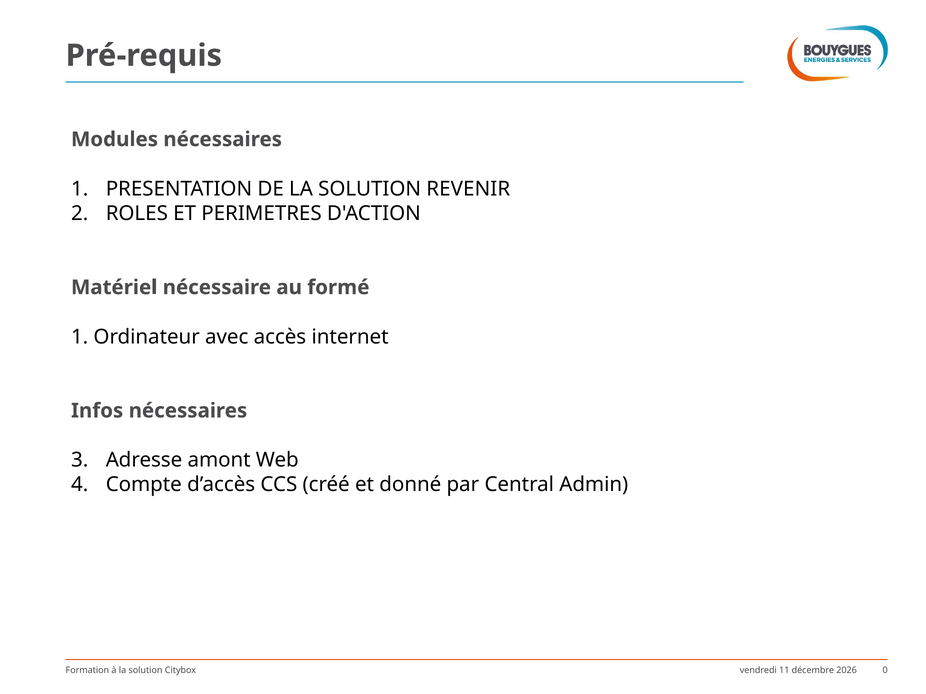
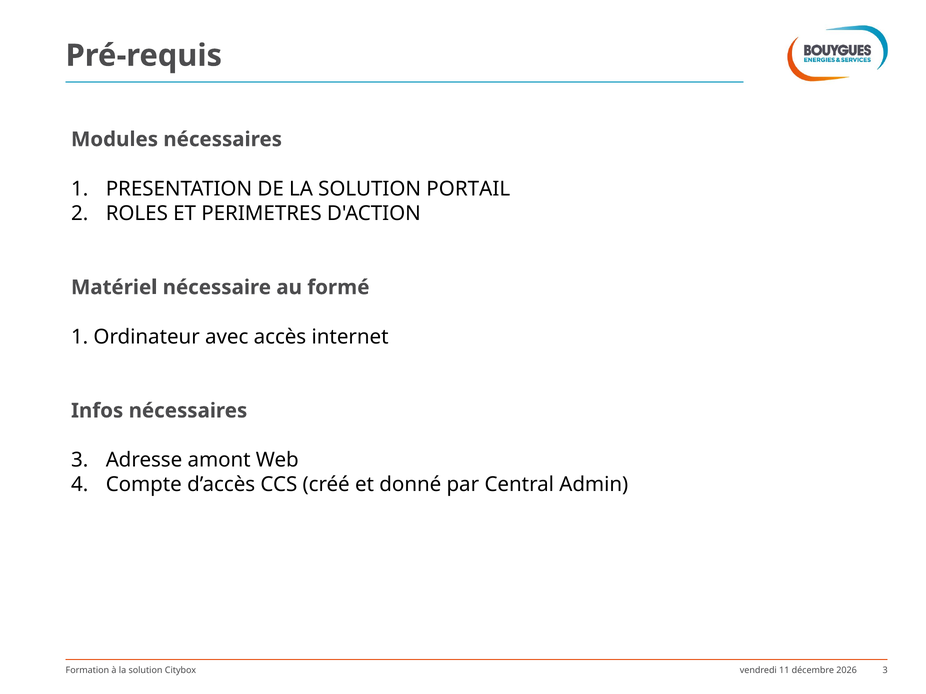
REVENIR: REVENIR -> PORTAIL
Citybox 0: 0 -> 3
